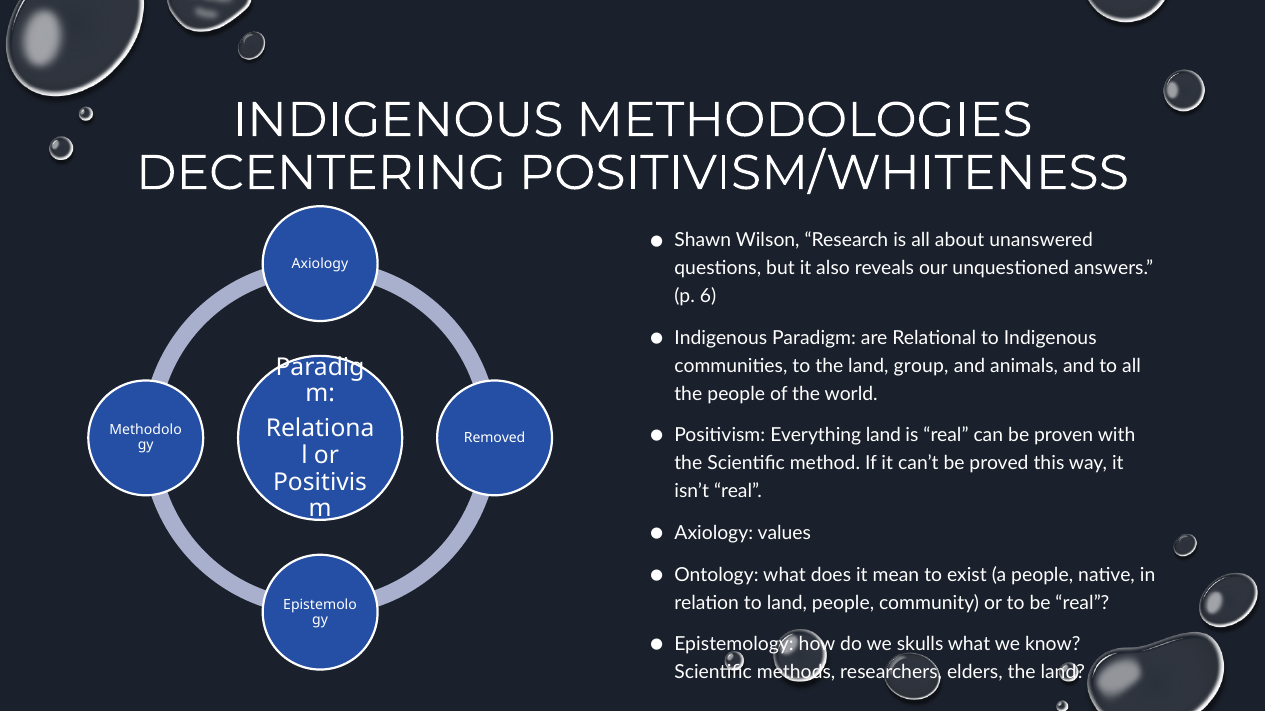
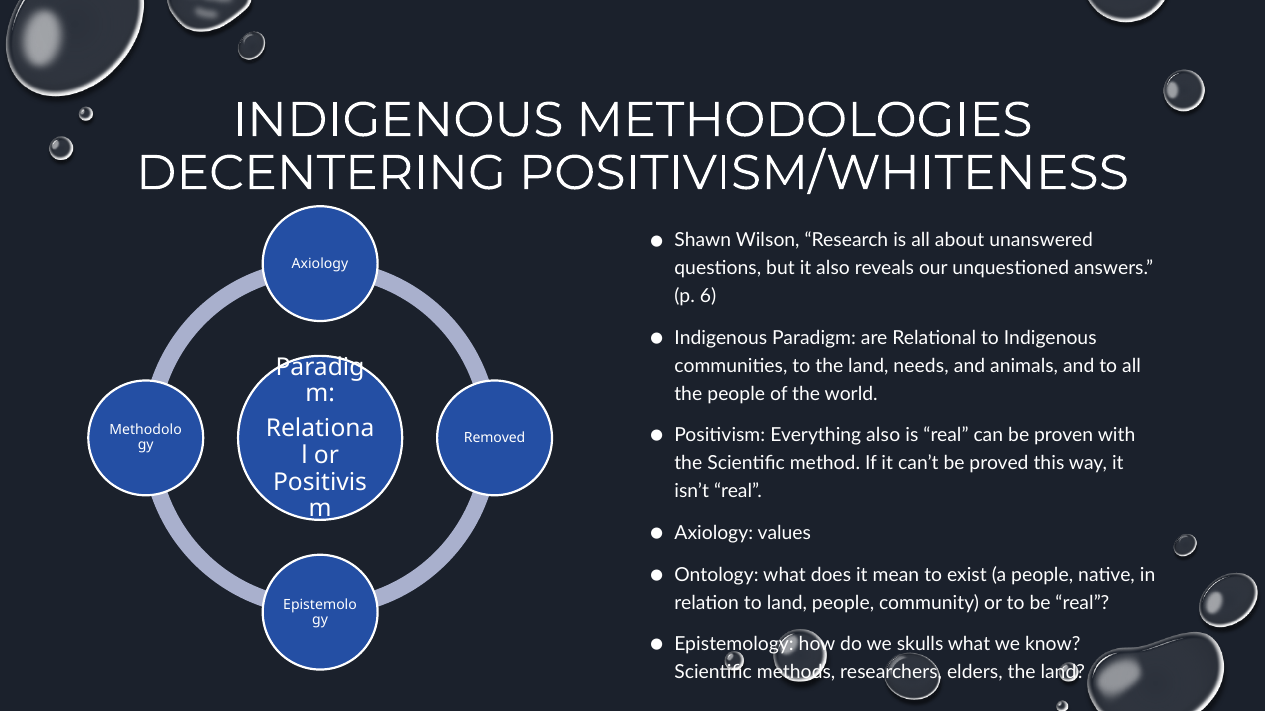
group: group -> needs
Everything land: land -> also
